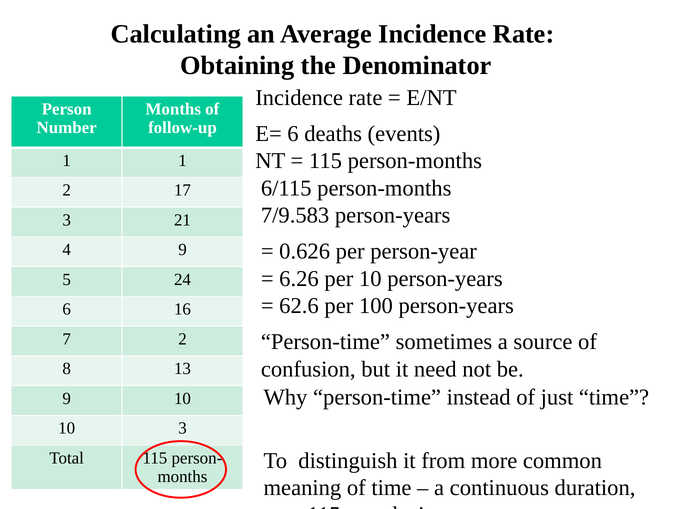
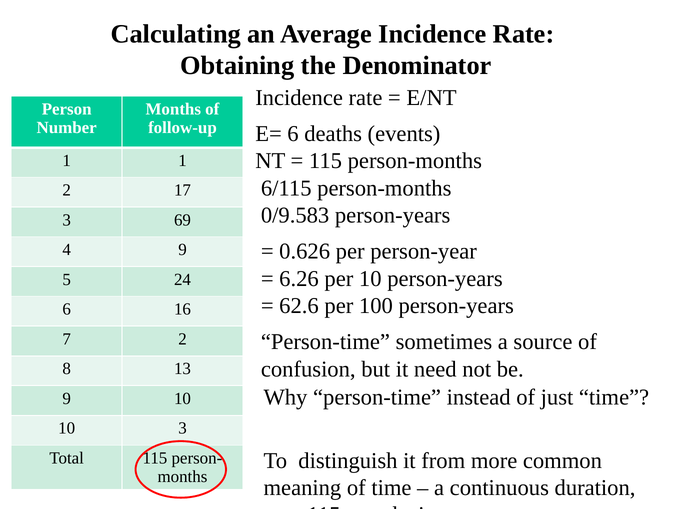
7/9.583: 7/9.583 -> 0/9.583
21: 21 -> 69
